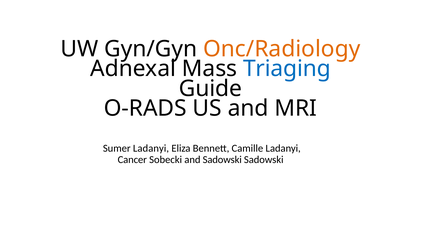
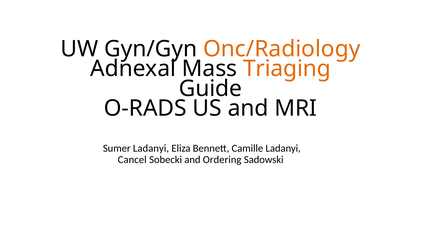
Triaging colour: blue -> orange
Cancer: Cancer -> Cancel
and Sadowski: Sadowski -> Ordering
